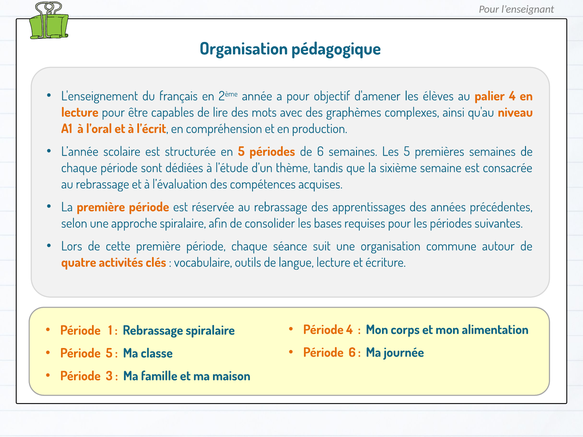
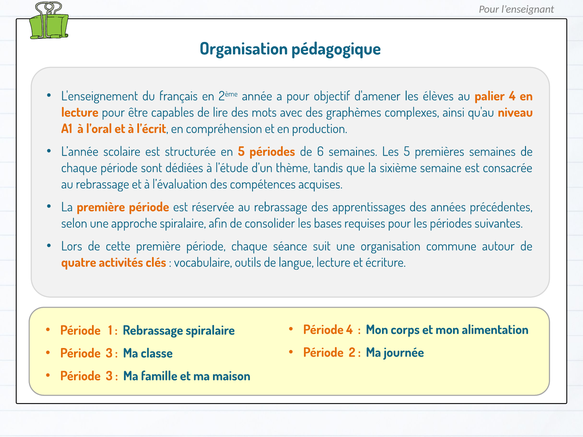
Période 6: 6 -> 2
5 at (109, 353): 5 -> 3
